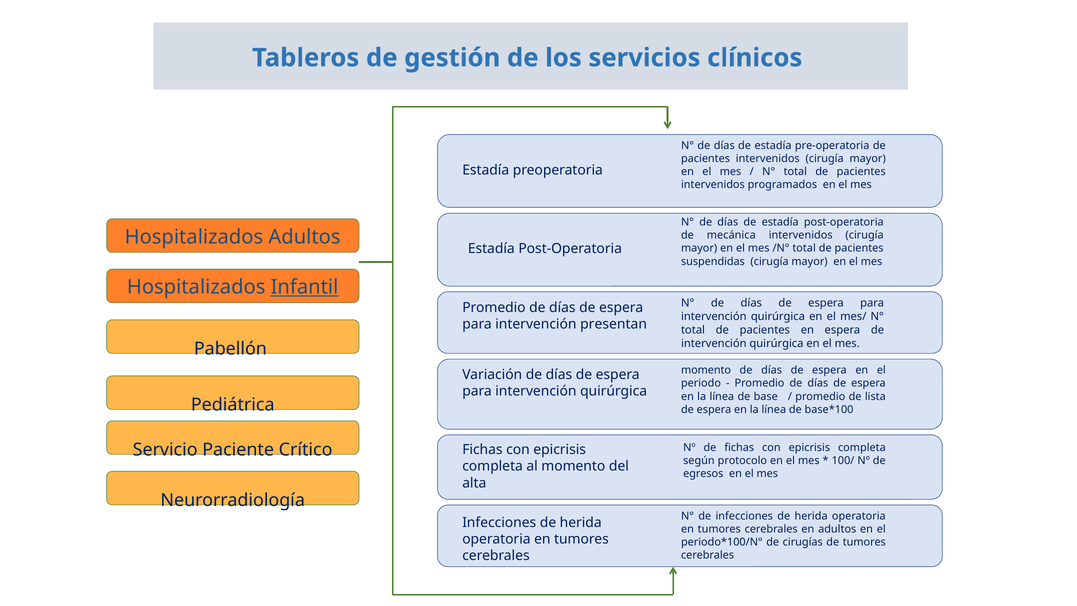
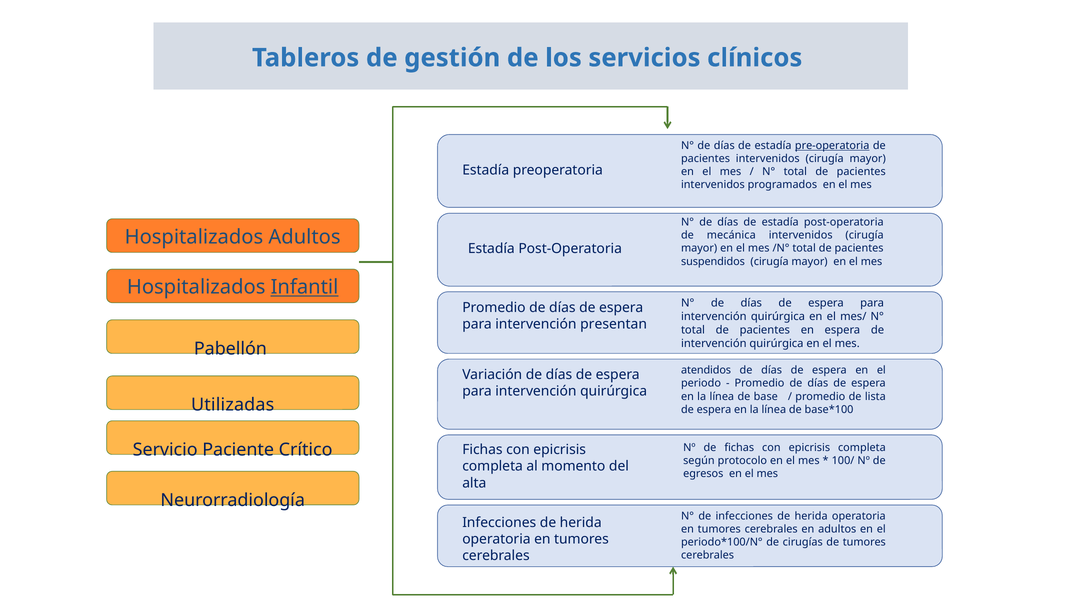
pre-operatoria underline: none -> present
suspendidas: suspendidas -> suspendidos
momento at (706, 370): momento -> atendidos
Pediátrica: Pediátrica -> Utilizadas
